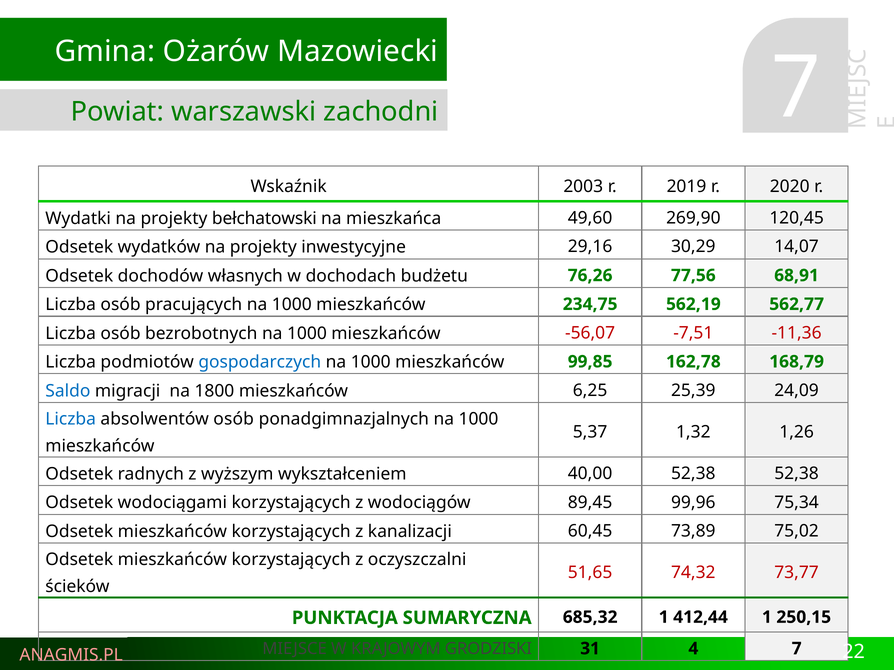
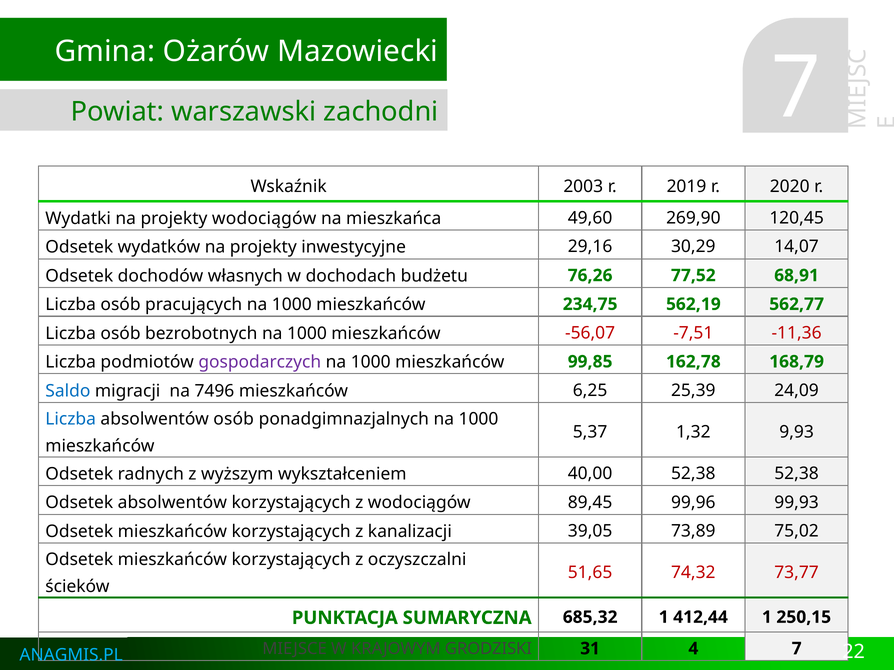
projekty bełchatowski: bełchatowski -> wodociągów
77,56: 77,56 -> 77,52
gospodarczych colour: blue -> purple
1800: 1800 -> 7496
1,26: 1,26 -> 9,93
Odsetek wodociągami: wodociągami -> absolwentów
75,34: 75,34 -> 99,93
60,45: 60,45 -> 39,05
ANAGMIS.PL colour: pink -> light blue
